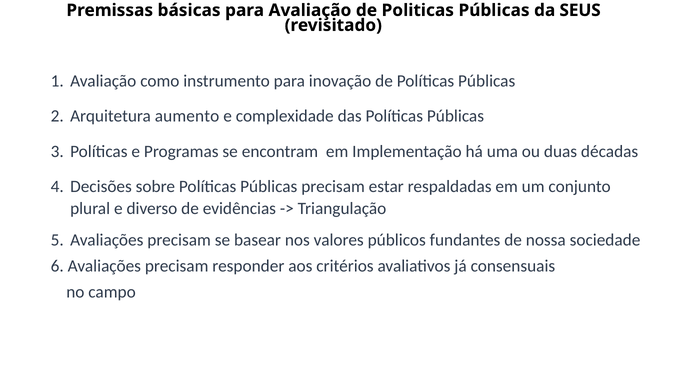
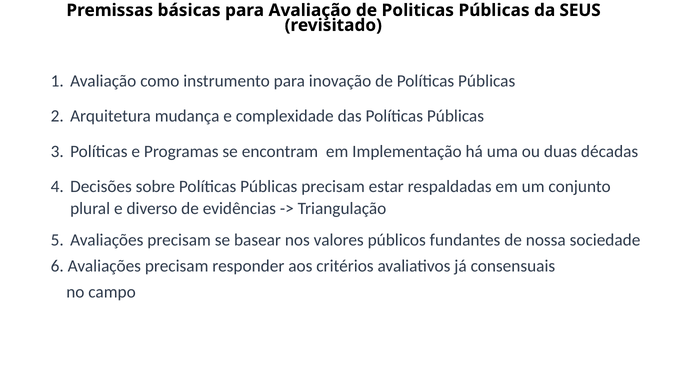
aumento: aumento -> mudança
